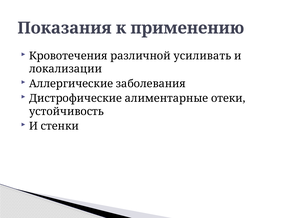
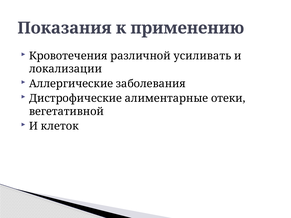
устойчивость: устойчивость -> вегетативной
стенки: стенки -> клеток
